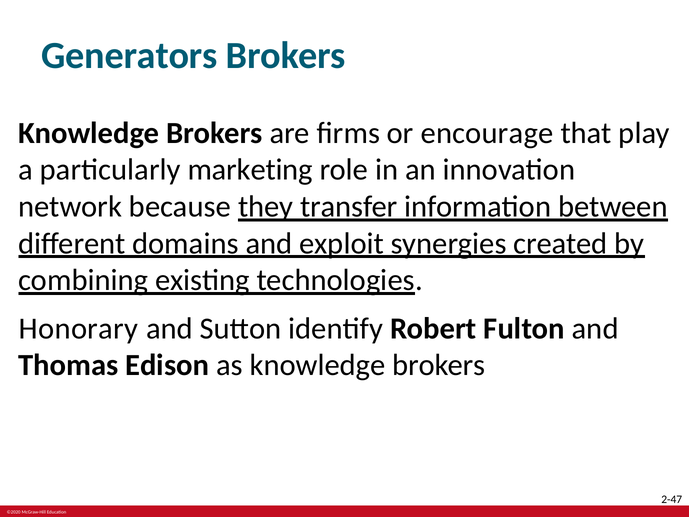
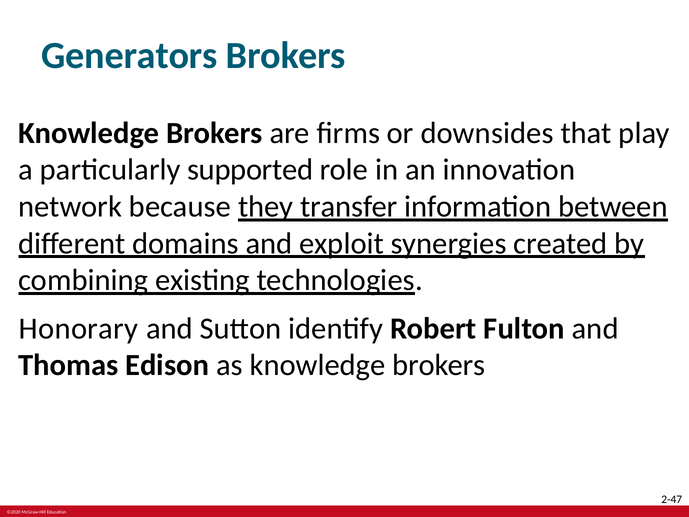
encourage: encourage -> downsides
marketing: marketing -> supported
